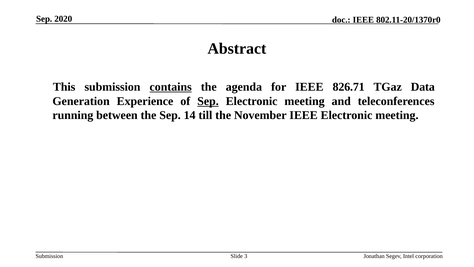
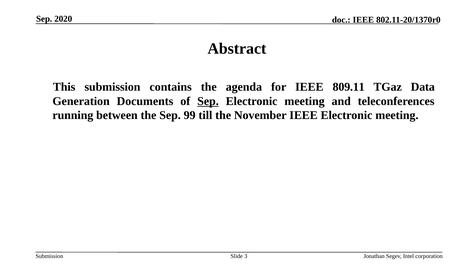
contains underline: present -> none
826.71: 826.71 -> 809.11
Experience: Experience -> Documents
14: 14 -> 99
